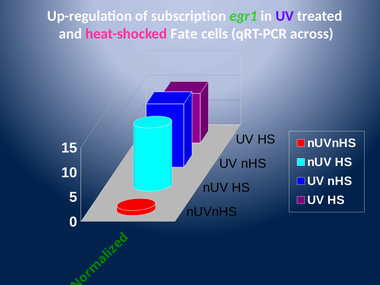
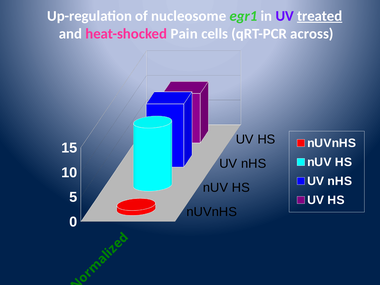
subscription: subscription -> nucleosome
treated underline: none -> present
Fate: Fate -> Pain
